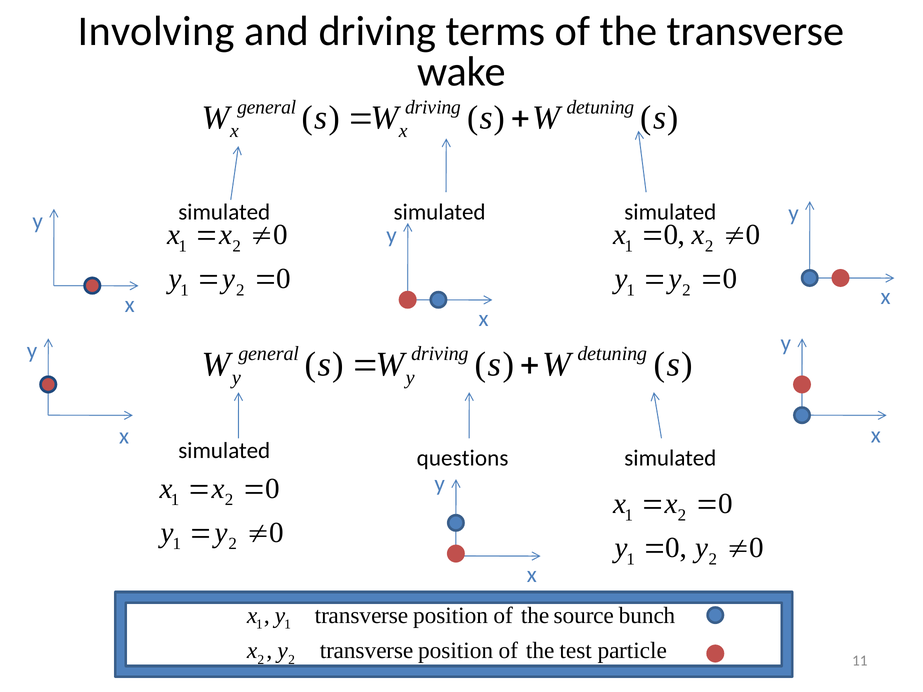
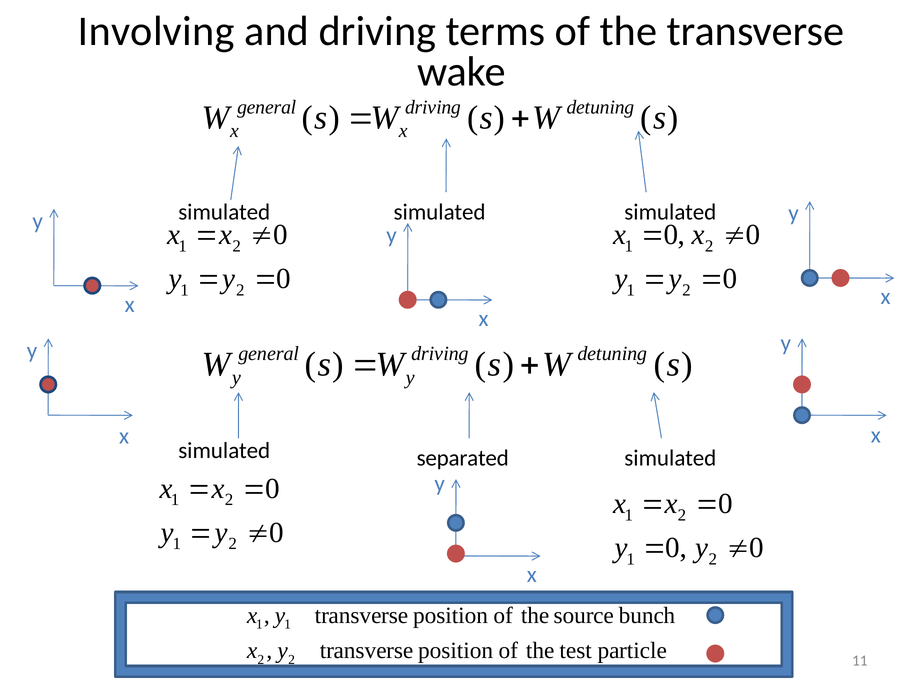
questions: questions -> separated
